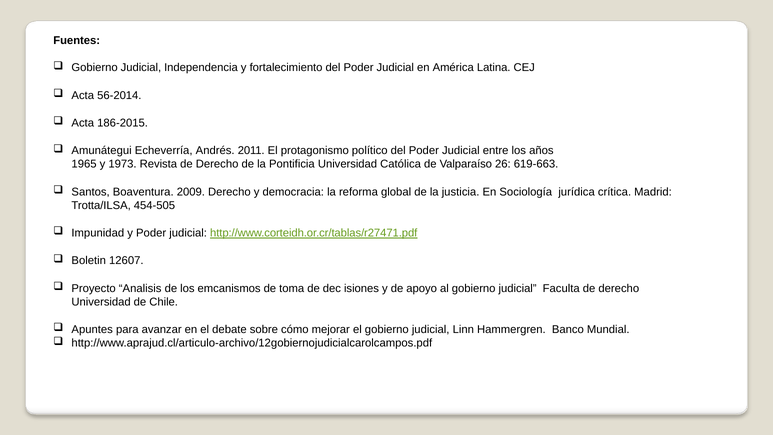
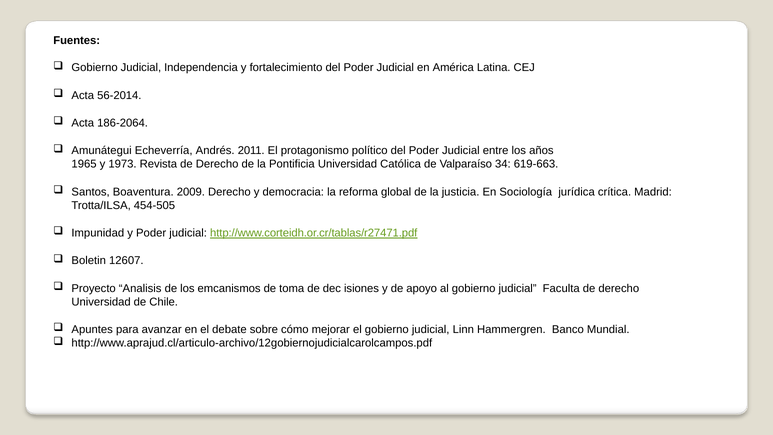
186-2015: 186-2015 -> 186-2064
26: 26 -> 34
